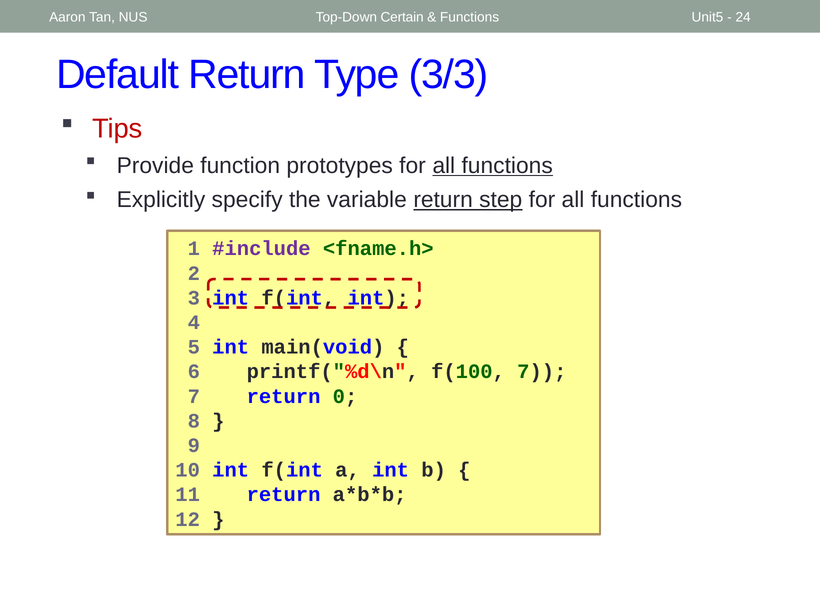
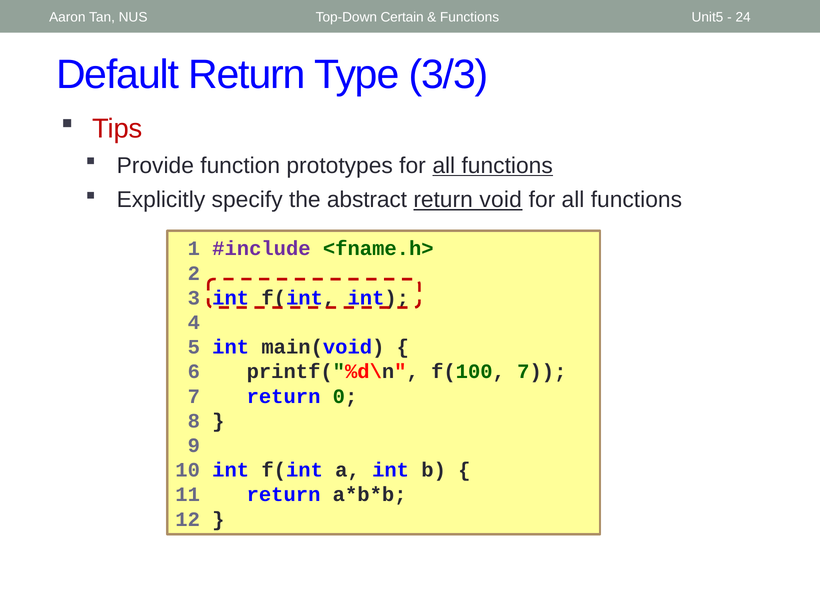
variable: variable -> abstract
step: step -> void
